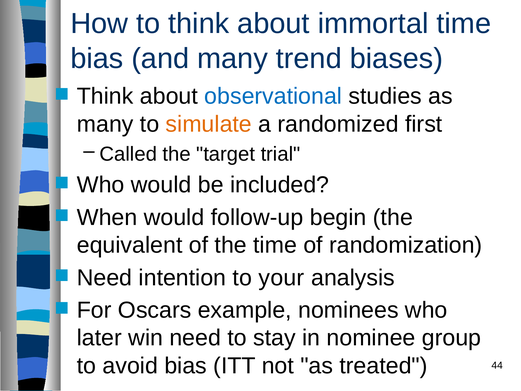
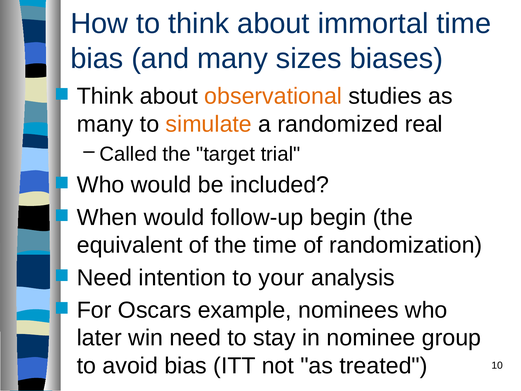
trend: trend -> sizes
observational colour: blue -> orange
first: first -> real
44: 44 -> 10
